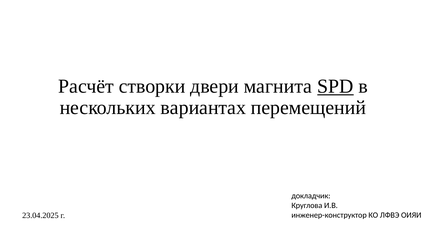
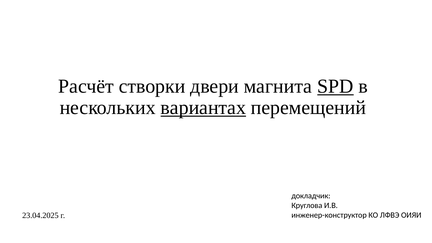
вариантах underline: none -> present
